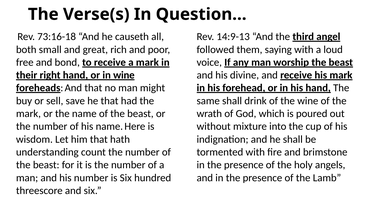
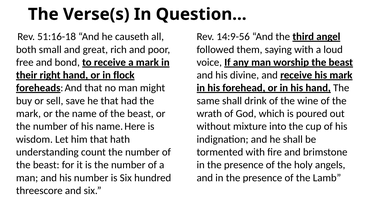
73:16-18: 73:16-18 -> 51:16-18
14:9-13: 14:9-13 -> 14:9-56
in wine: wine -> flock
